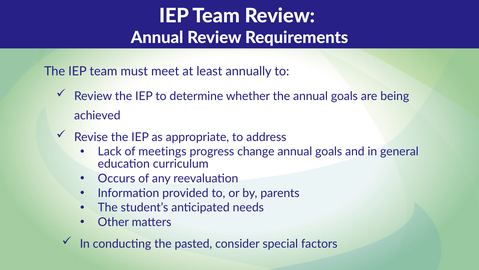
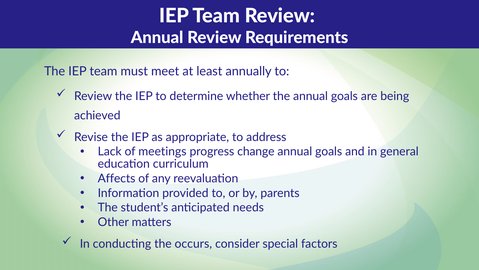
Occurs: Occurs -> Affects
pasted: pasted -> occurs
